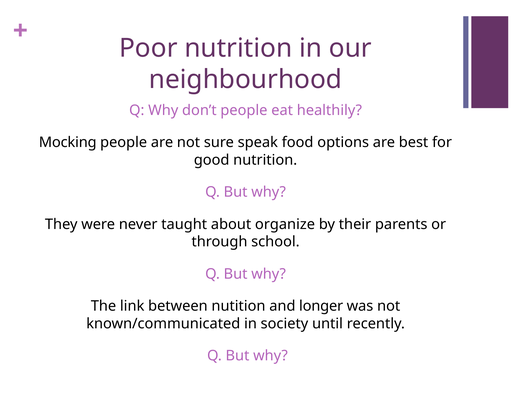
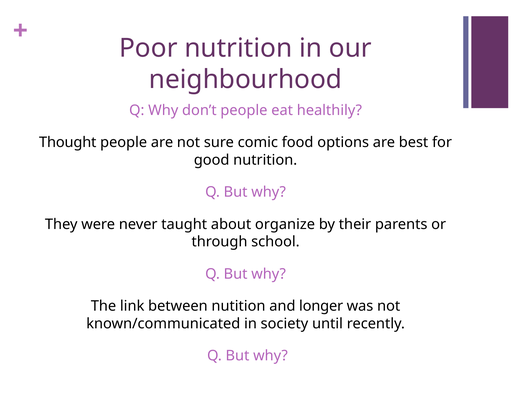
Mocking: Mocking -> Thought
speak: speak -> comic
